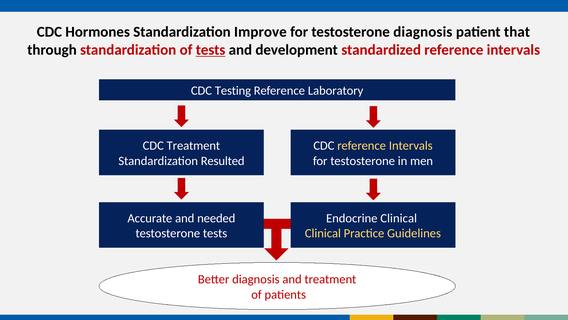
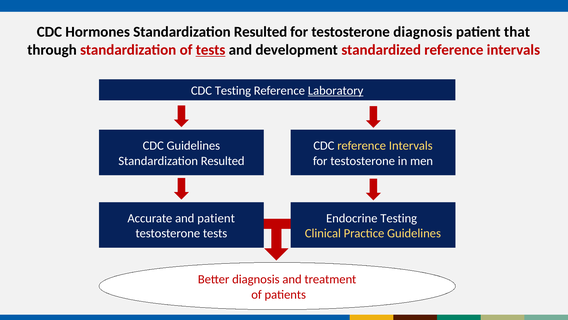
Hormones Standardization Improve: Improve -> Resulted
Laboratory underline: none -> present
CDC Treatment: Treatment -> Guidelines
and needed: needed -> patient
Endocrine Clinical: Clinical -> Testing
